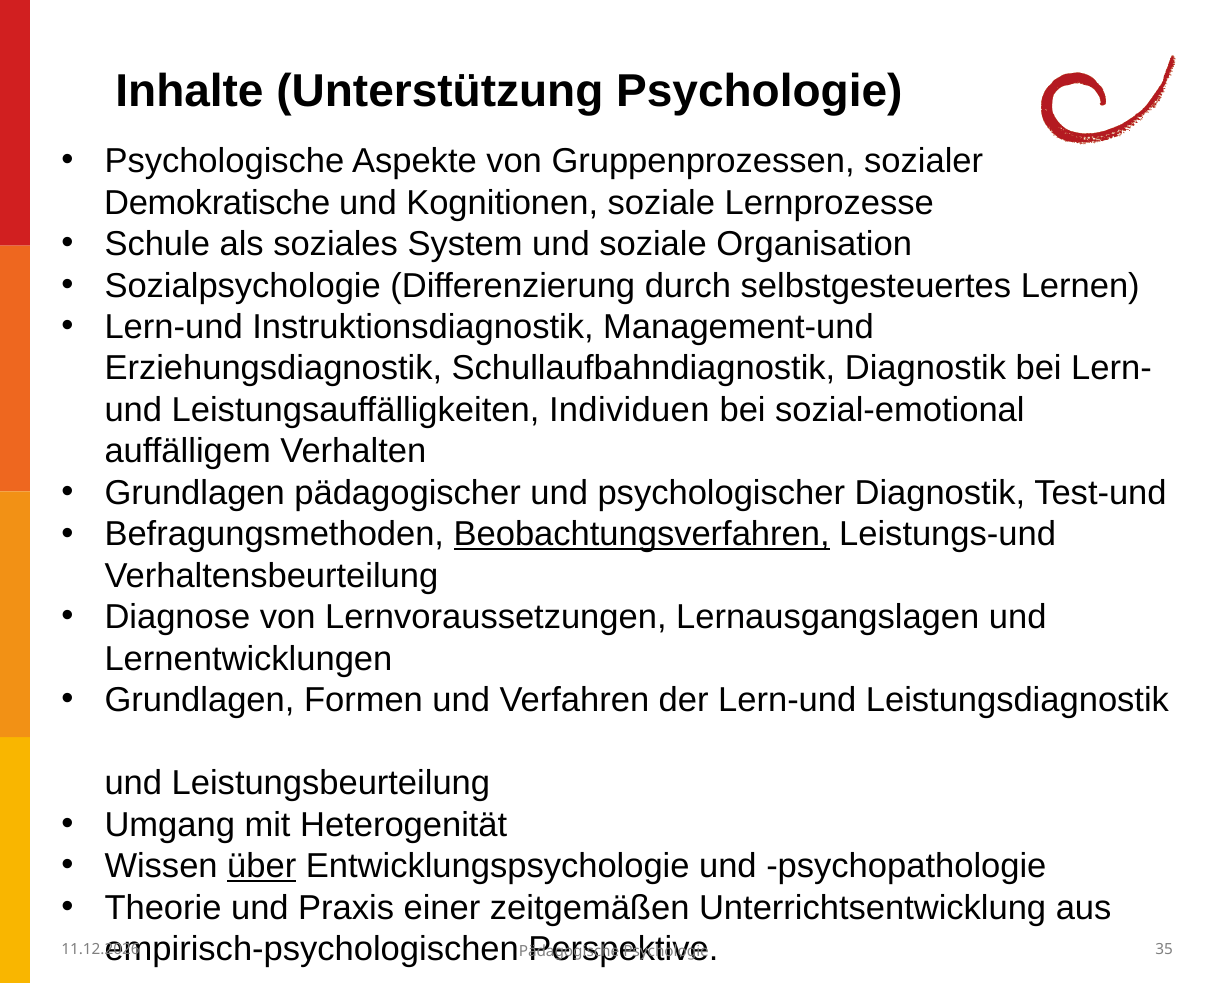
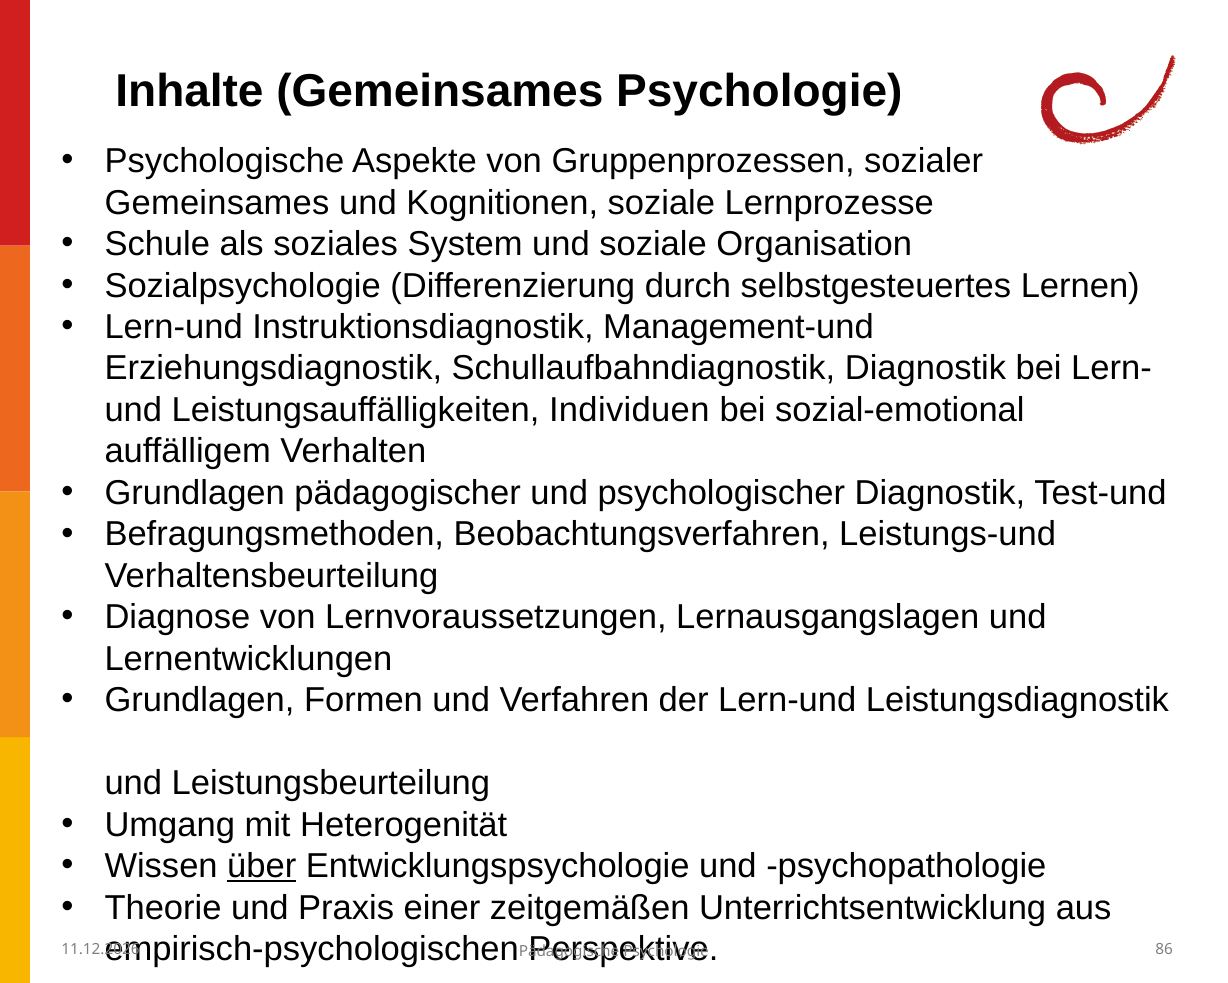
Inhalte Unterstützung: Unterstützung -> Gemeinsames
Demokratische at (217, 203): Demokratische -> Gemeinsames
Beobachtungsverfahren underline: present -> none
35: 35 -> 86
